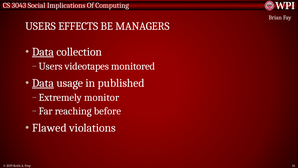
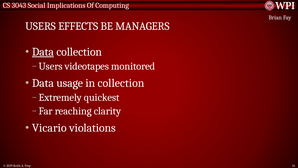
Data at (43, 83) underline: present -> none
in published: published -> collection
monitor: monitor -> quickest
before: before -> clarity
Flawed: Flawed -> Vicario
